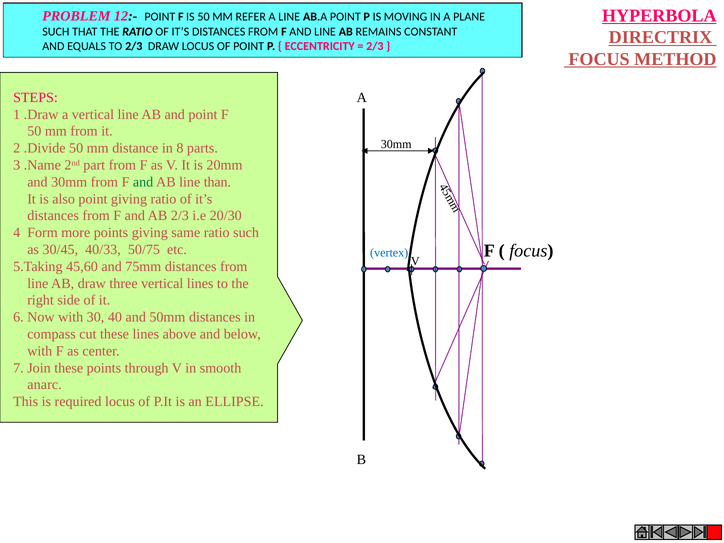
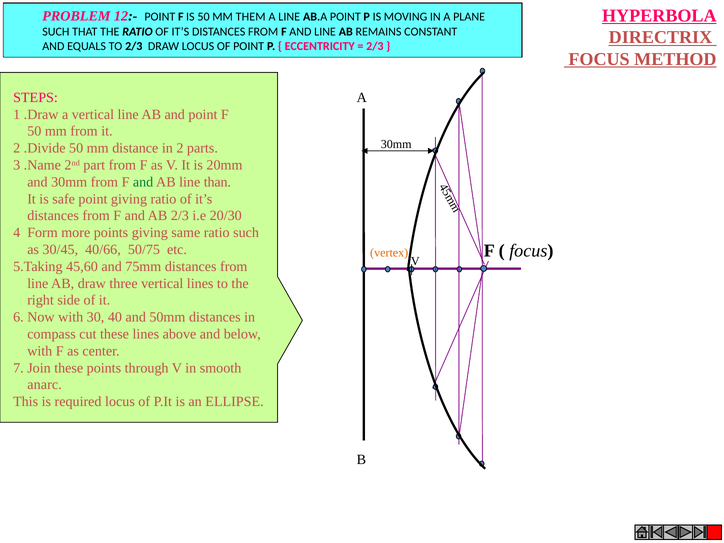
REFER: REFER -> THEM
in 8: 8 -> 2
also: also -> safe
40/33: 40/33 -> 40/66
vertex colour: blue -> orange
